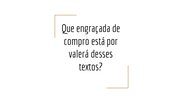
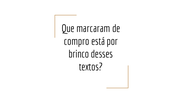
engraçada: engraçada -> marcaram
valerá: valerá -> brinco
